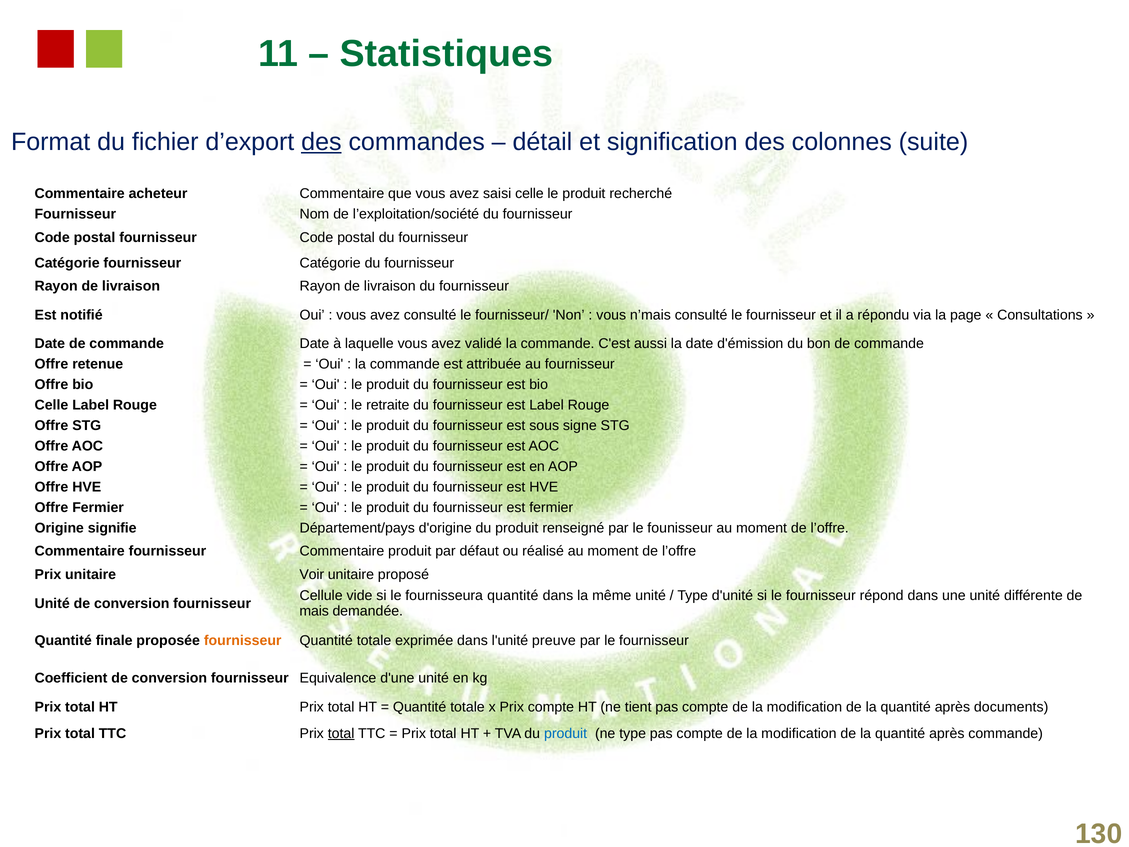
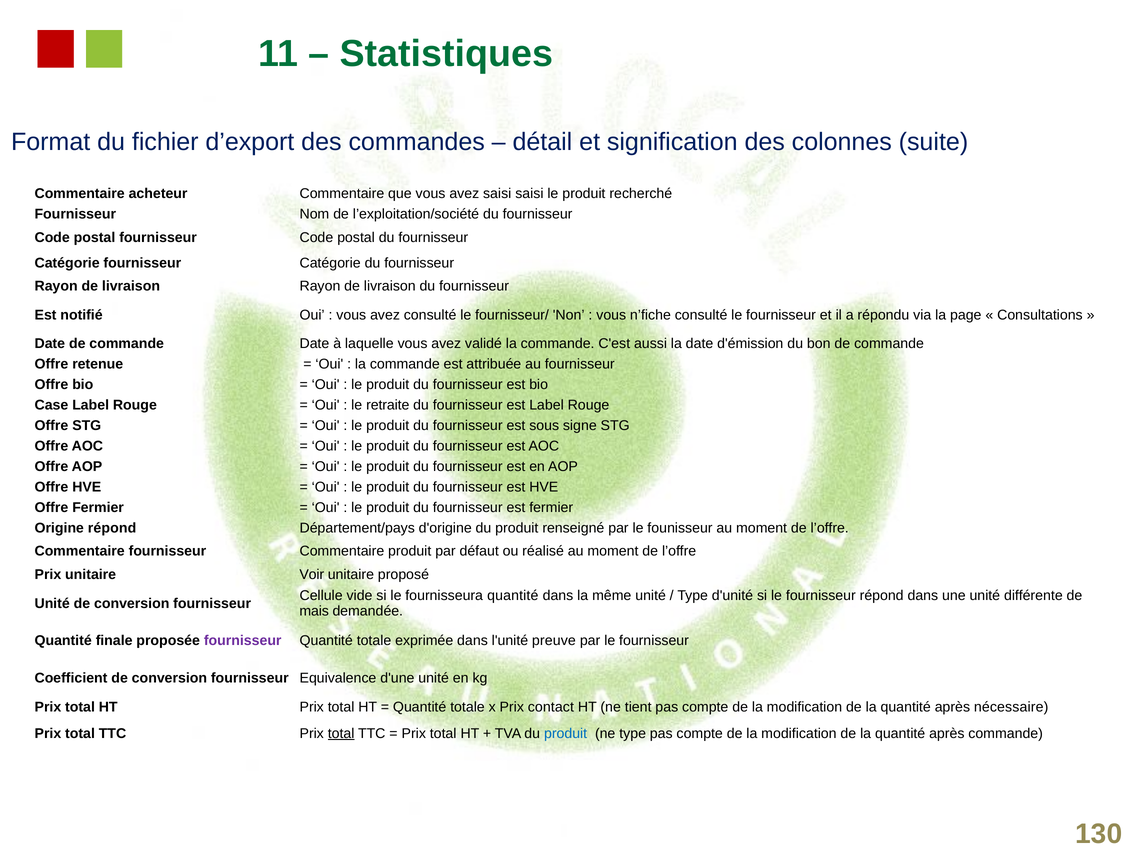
des at (321, 142) underline: present -> none
saisi celle: celle -> saisi
n’mais: n’mais -> n’fiche
Celle at (51, 405): Celle -> Case
Origine signifie: signifie -> répond
fournisseur at (243, 641) colour: orange -> purple
Prix compte: compte -> contact
documents: documents -> nécessaire
